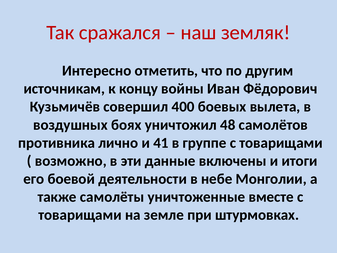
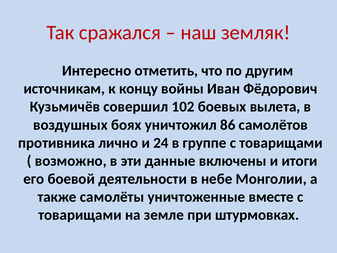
400: 400 -> 102
48: 48 -> 86
41: 41 -> 24
